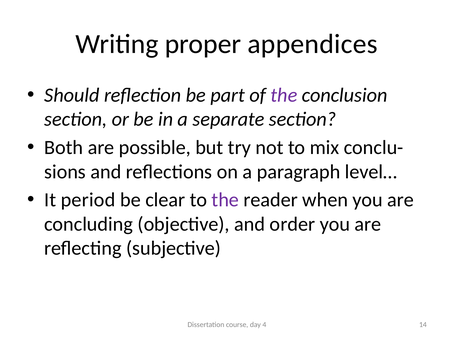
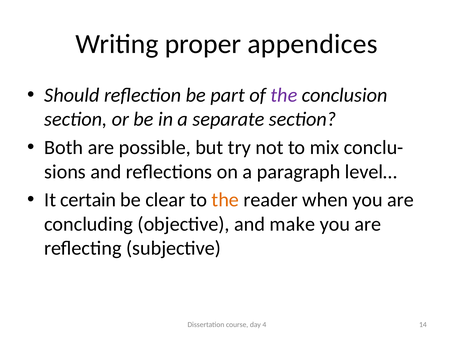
period: period -> certain
the at (225, 200) colour: purple -> orange
order: order -> make
